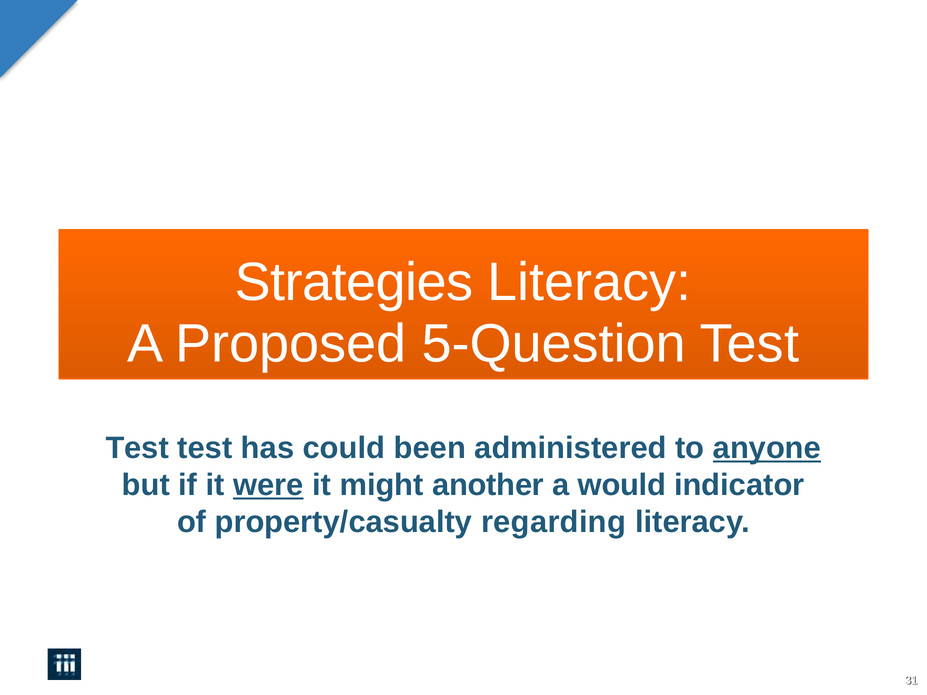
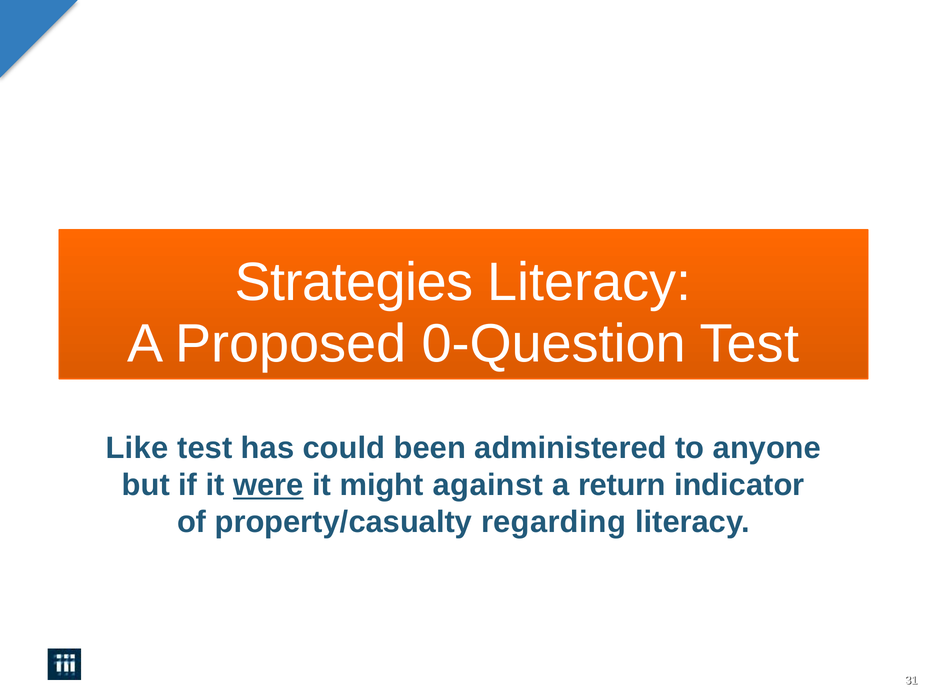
5-Question: 5-Question -> 0-Question
Test at (137, 448): Test -> Like
anyone underline: present -> none
another: another -> against
would: would -> return
